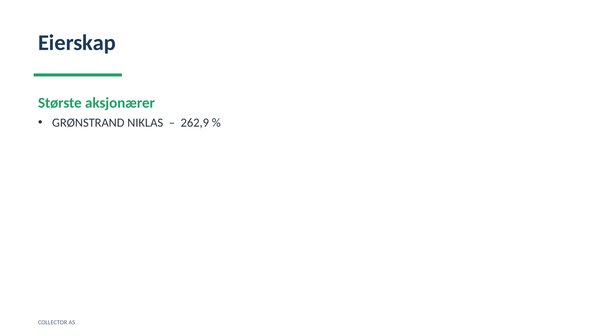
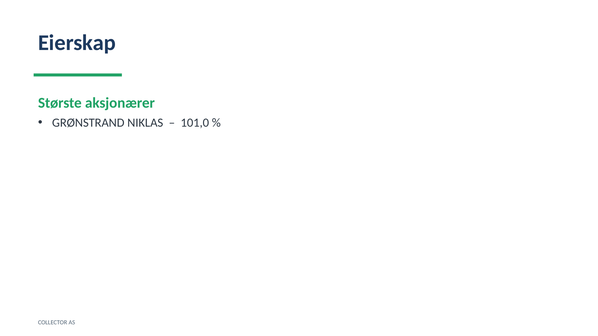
262,9: 262,9 -> 101,0
